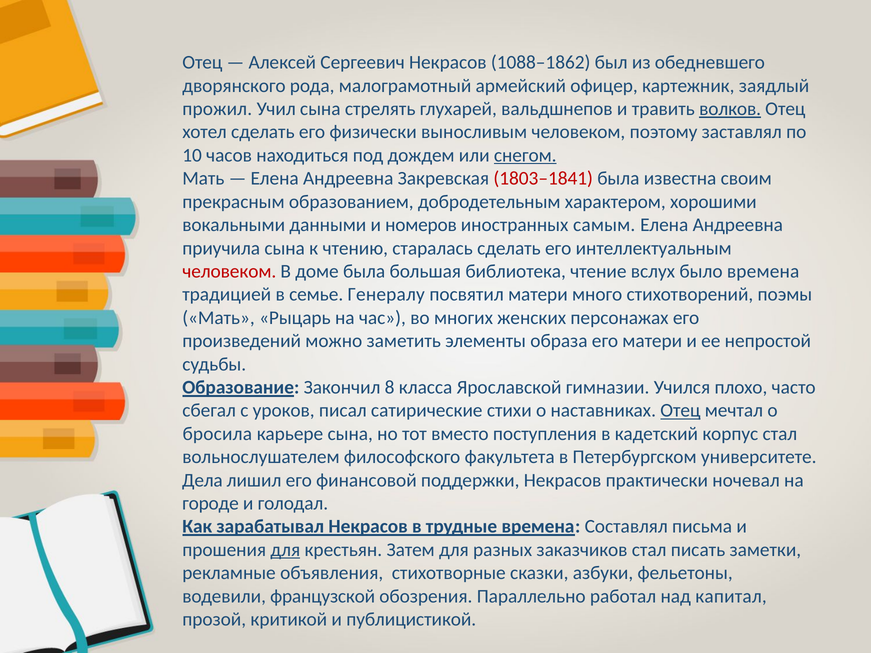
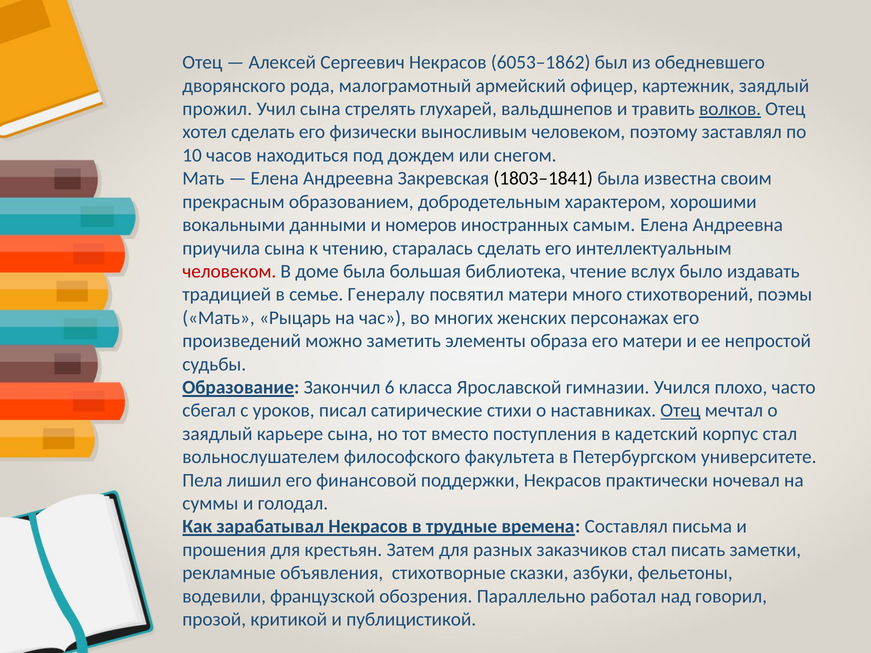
1088–1862: 1088–1862 -> 6053–1862
снегом underline: present -> none
1803–1841 colour: red -> black
было времена: времена -> издавать
8: 8 -> 6
бросила at (217, 434): бросила -> заядлый
Дела: Дела -> Пела
городе: городе -> суммы
для at (285, 550) underline: present -> none
капитал: капитал -> говорил
